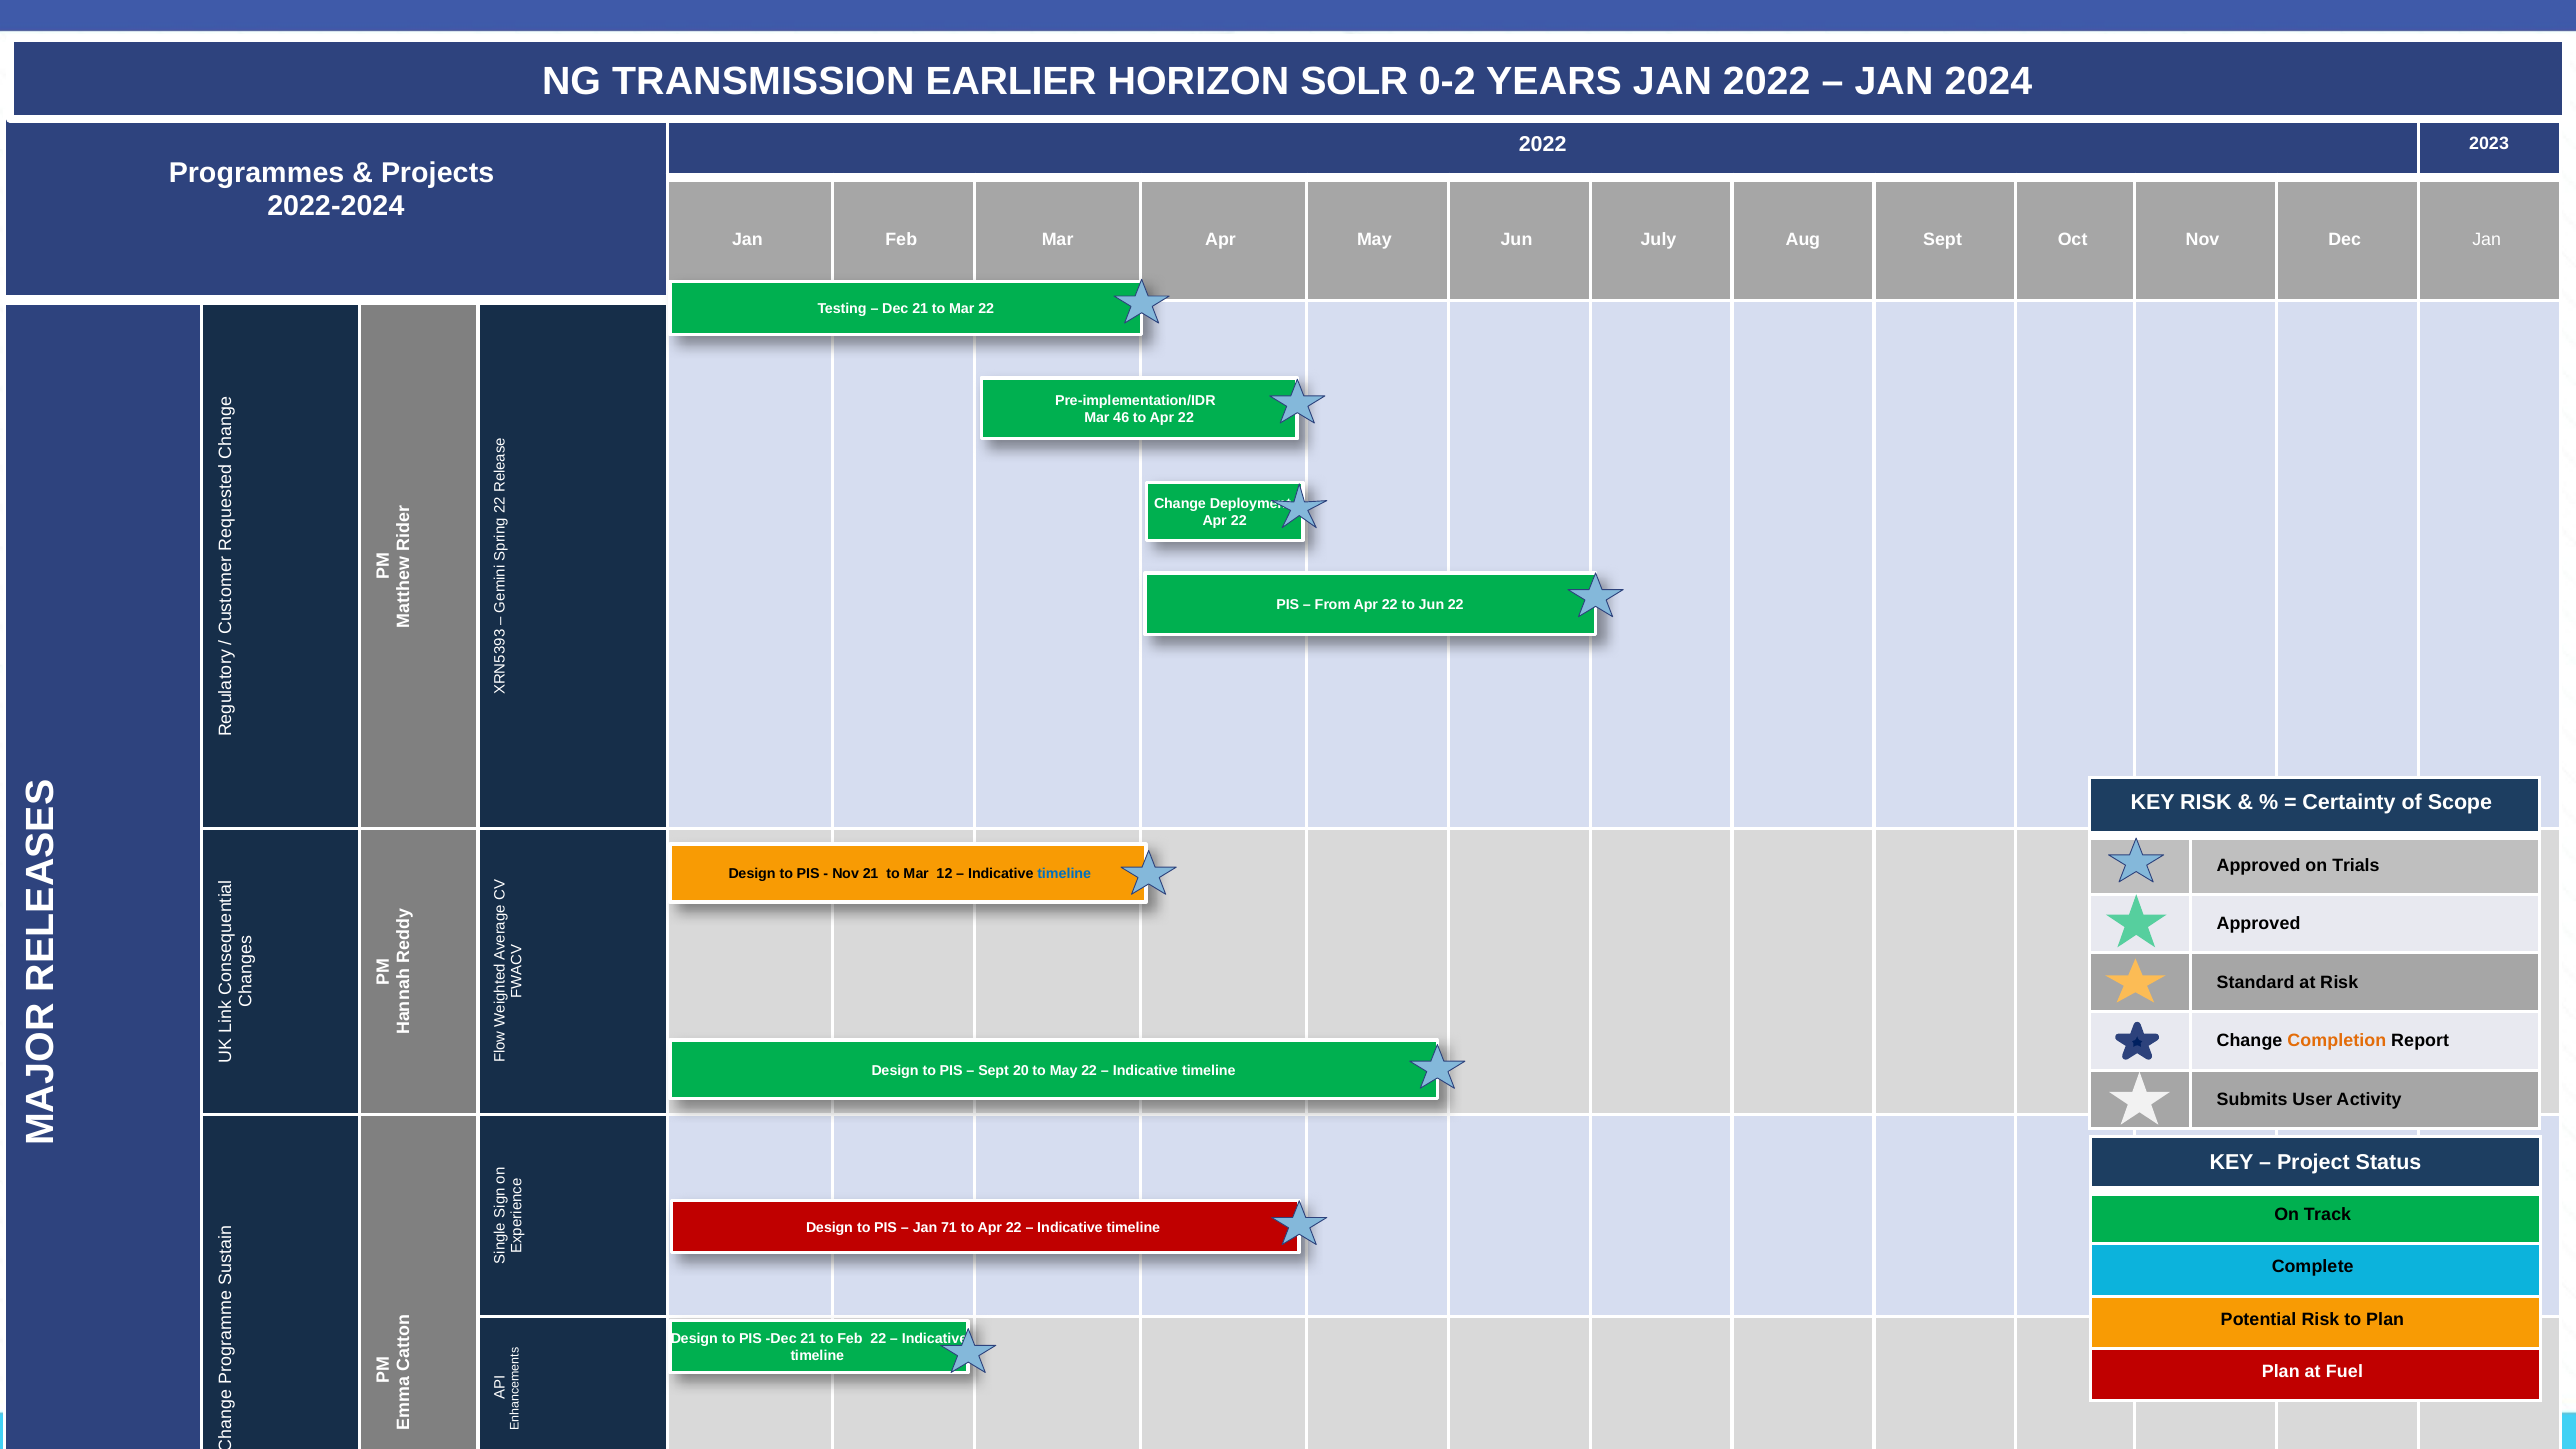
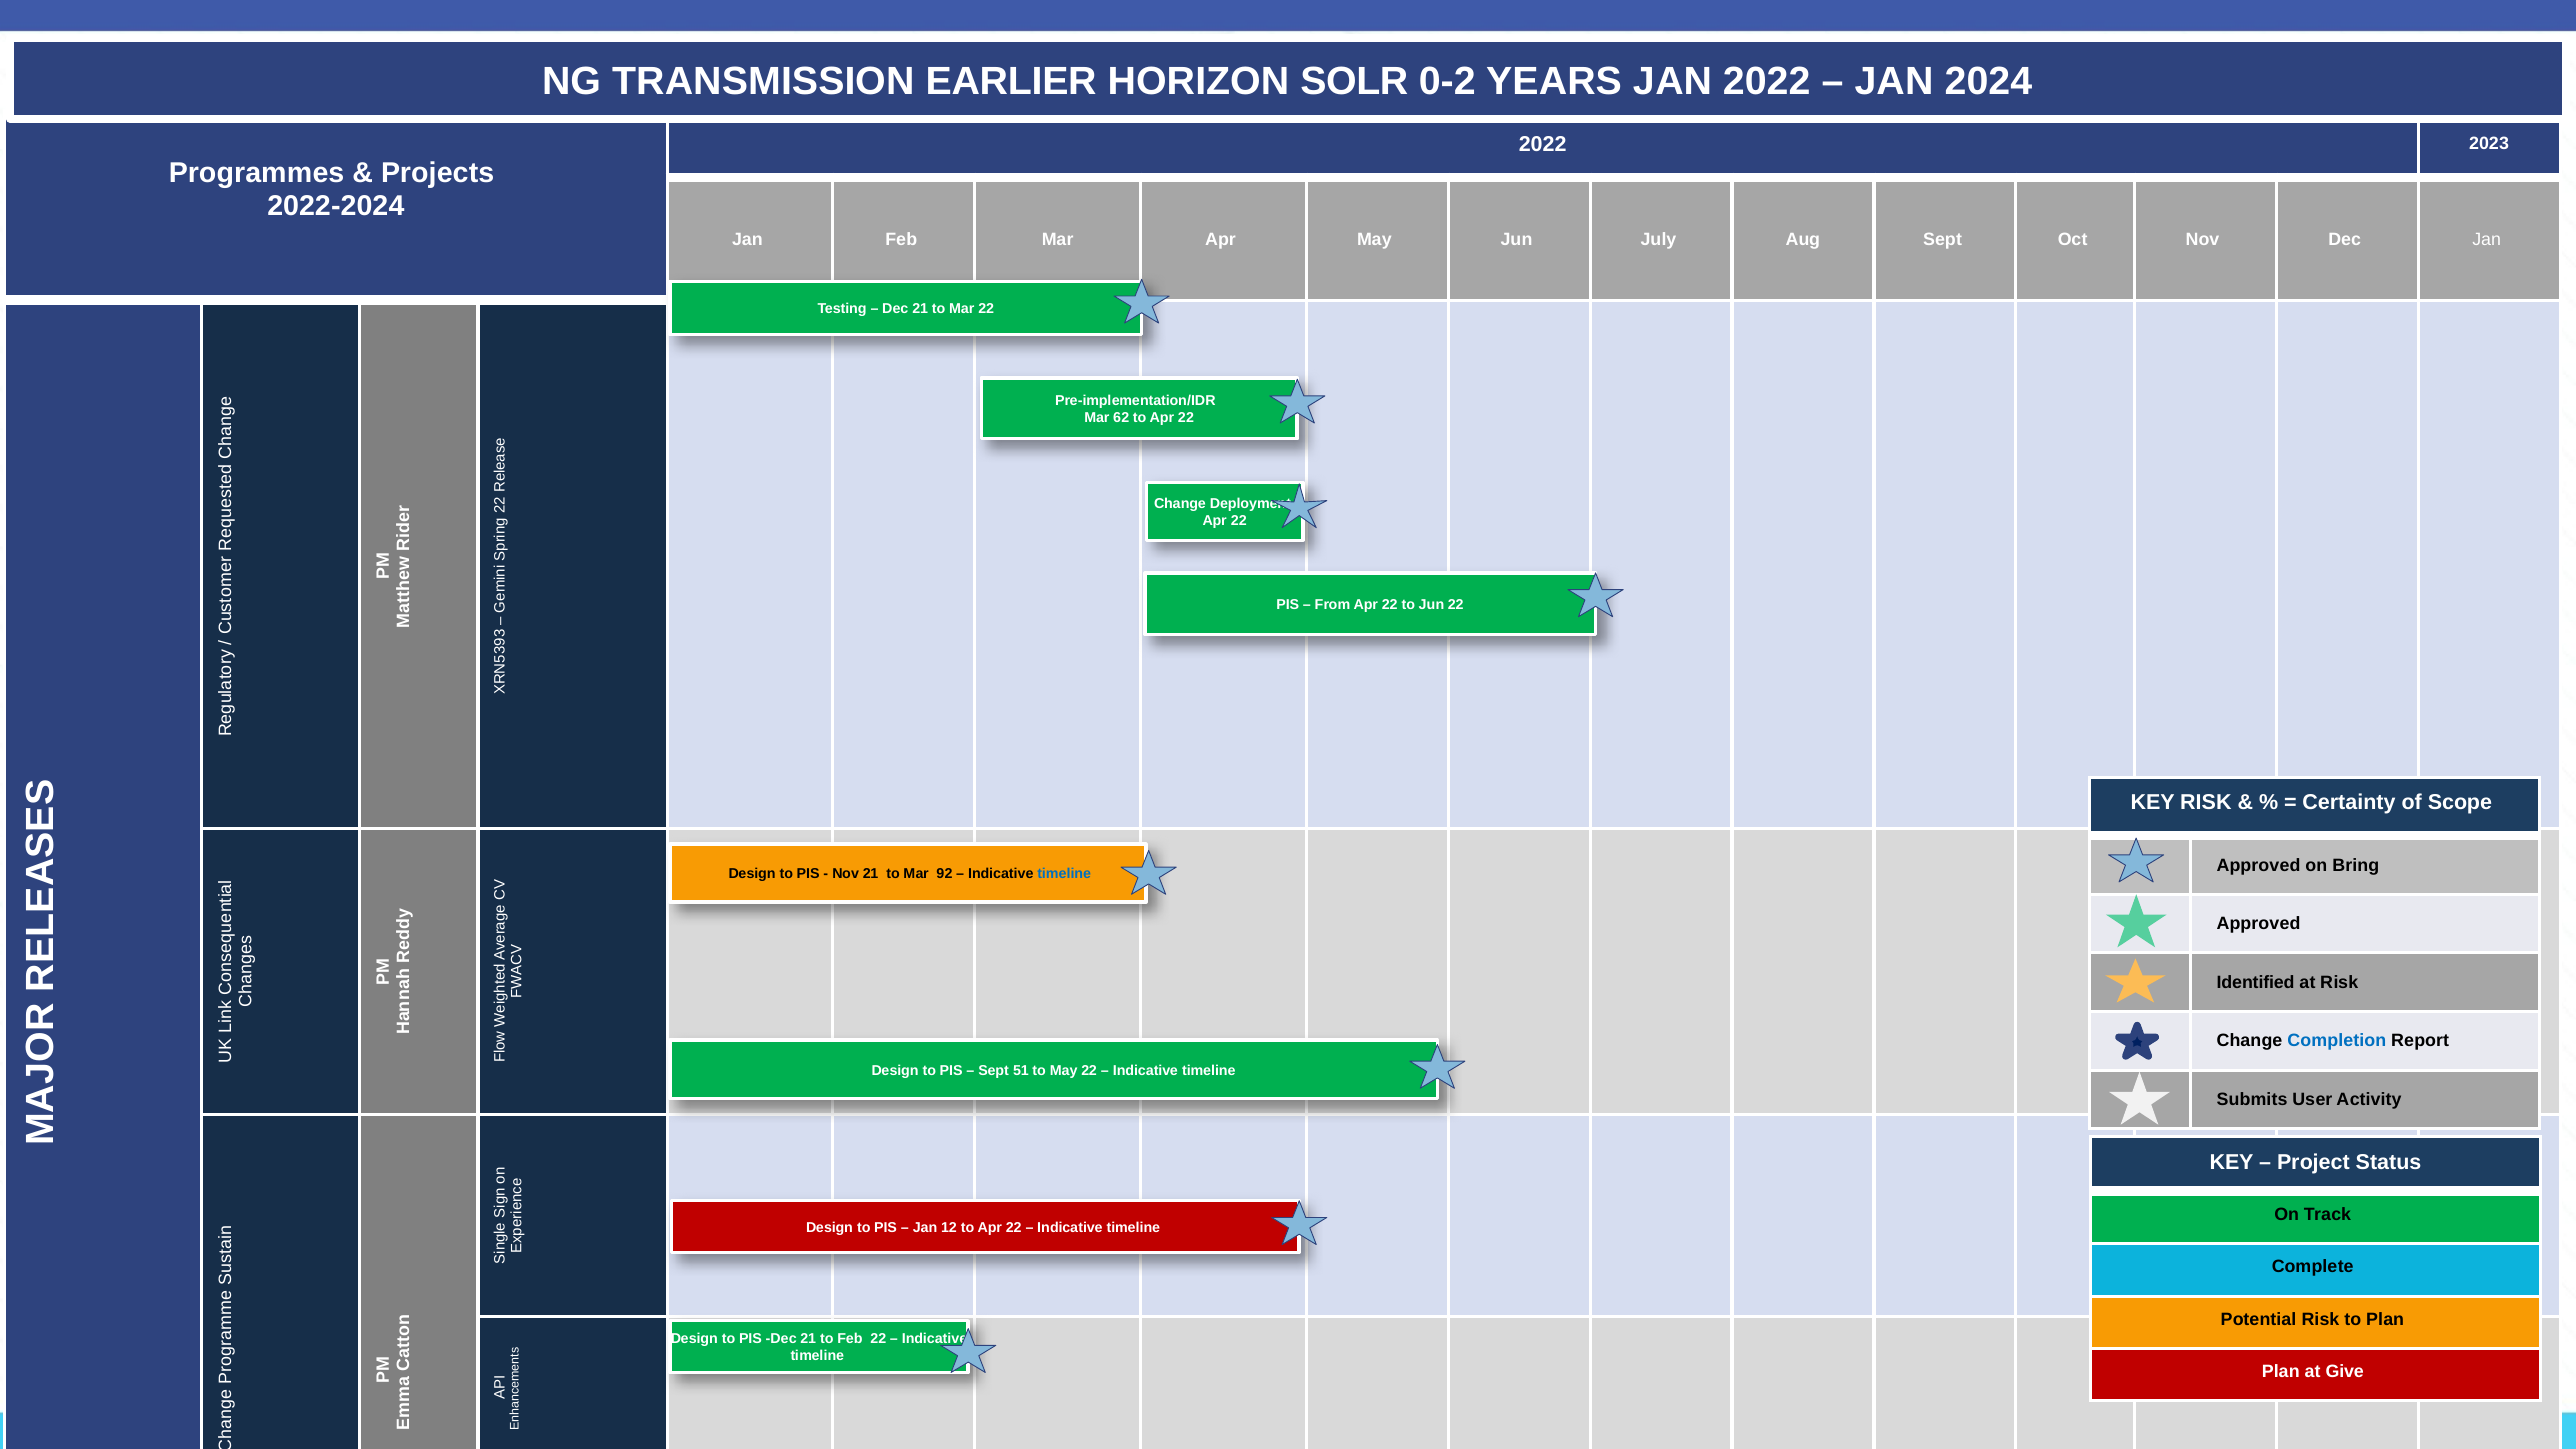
46: 46 -> 62
Trials: Trials -> Bring
12: 12 -> 92
Standard: Standard -> Identified
Completion colour: orange -> blue
20: 20 -> 51
71: 71 -> 12
Fuel: Fuel -> Give
